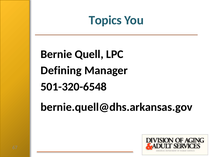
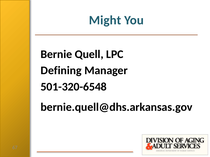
Topics: Topics -> Might
